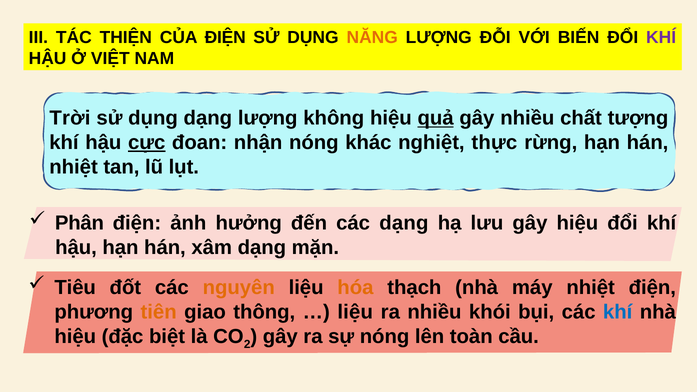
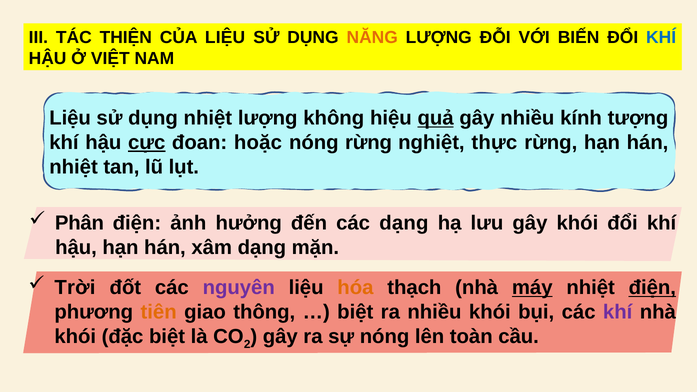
CỦA ĐIỆN: ĐIỆN -> LIỆU
KHÍ at (661, 38) colour: purple -> blue
Trời at (70, 118): Trời -> Liệu
dụng dạng: dạng -> nhiệt
chất: chất -> kính
nhận: nhận -> hoặc
nóng khác: khác -> rừng
gây hiệu: hiệu -> khói
Tiêu: Tiêu -> Trời
nguyên colour: orange -> purple
máy underline: none -> present
điện at (652, 288) underline: none -> present
liệu at (355, 312): liệu -> biệt
khí at (618, 312) colour: blue -> purple
hiệu at (75, 337): hiệu -> khói
